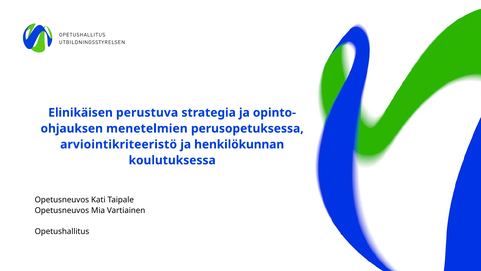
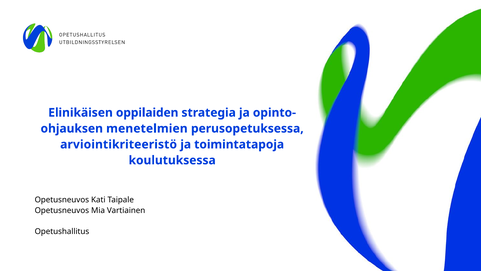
perustuva: perustuva -> oppilaiden
henkilökunnan: henkilökunnan -> toimintatapoja
